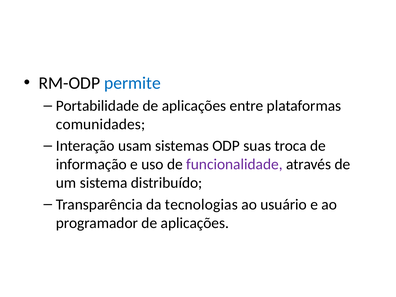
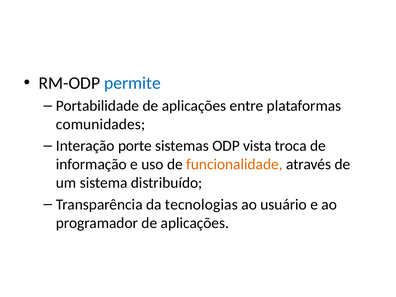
usam: usam -> porte
suas: suas -> vista
funcionalidade colour: purple -> orange
